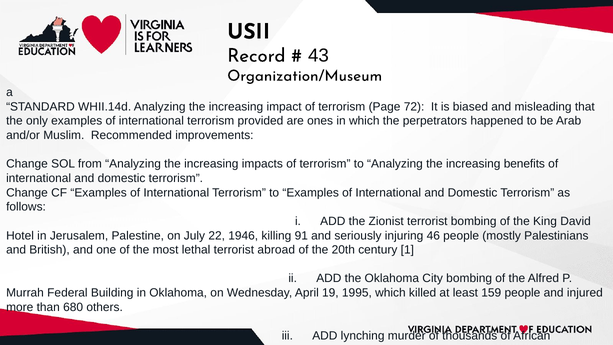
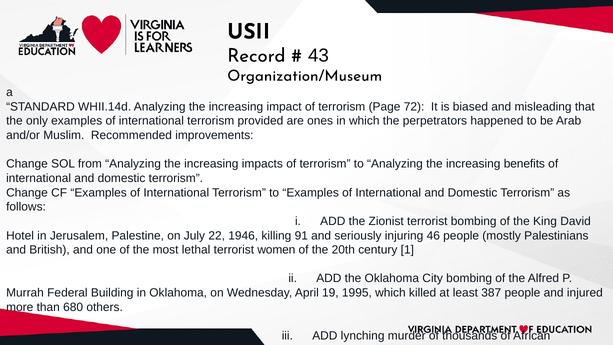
abroad: abroad -> women
159: 159 -> 387
